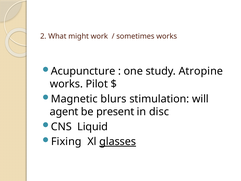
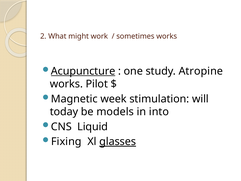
Acupuncture underline: none -> present
blurs: blurs -> week
agent: agent -> today
present: present -> models
disc: disc -> into
